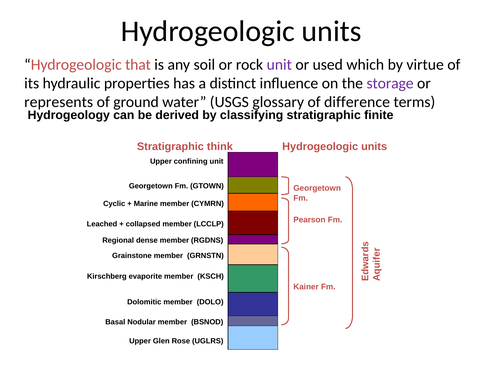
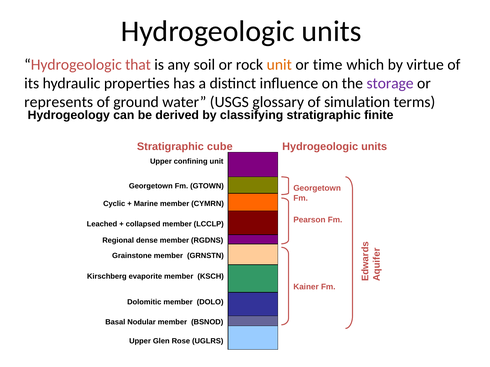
unit at (279, 65) colour: purple -> orange
used: used -> time
difference: difference -> simulation
think: think -> cube
